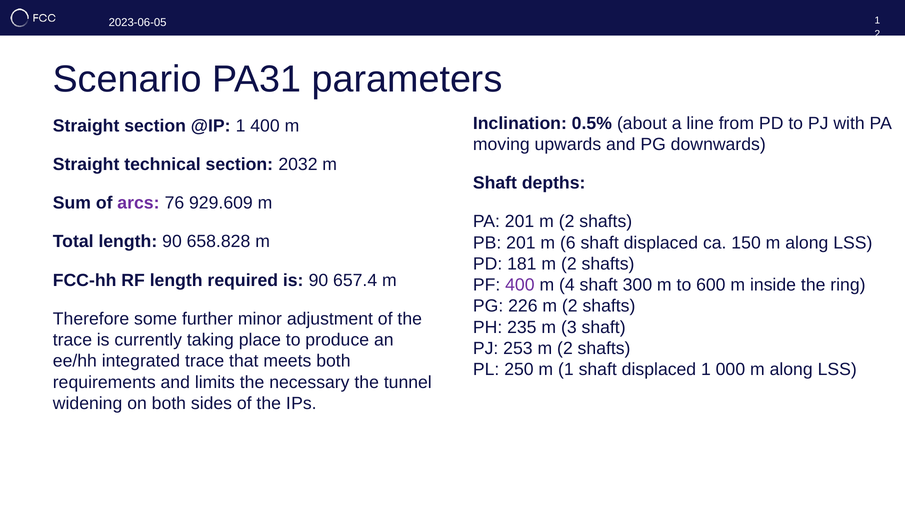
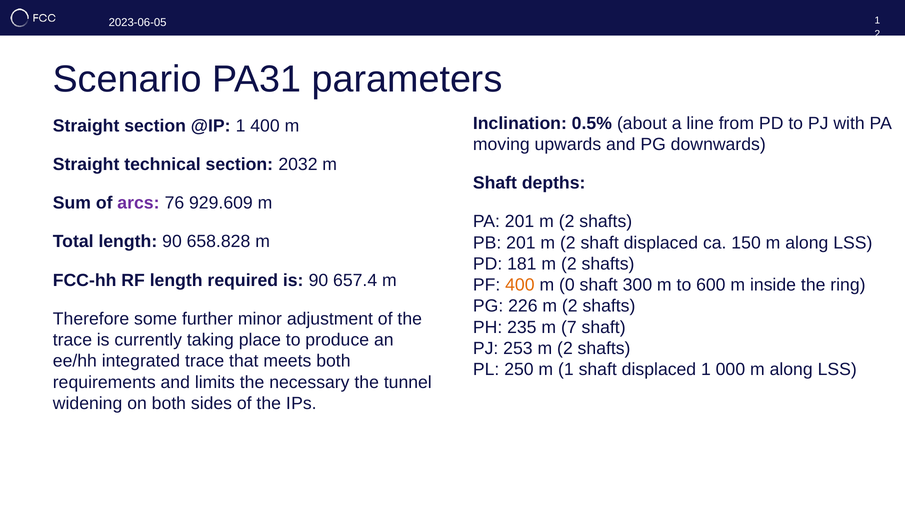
PB 201 m 6: 6 -> 2
400 at (520, 285) colour: purple -> orange
4: 4 -> 0
3: 3 -> 7
